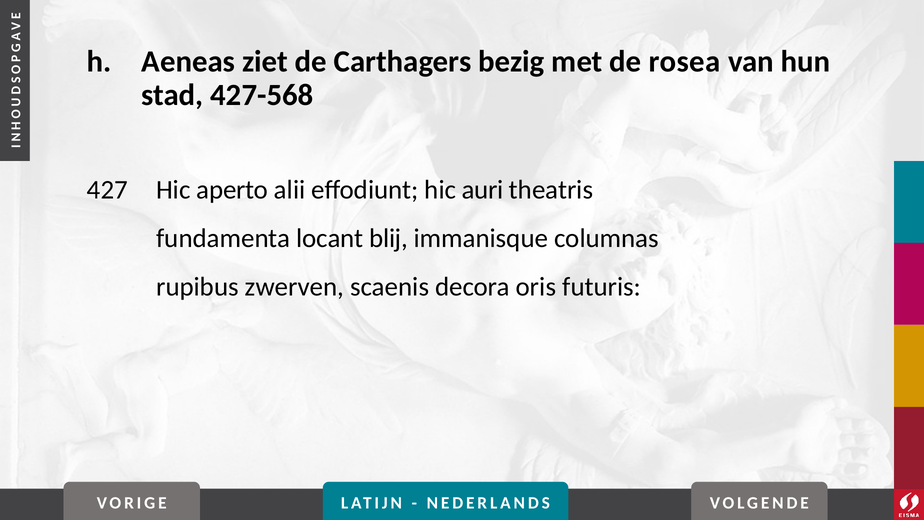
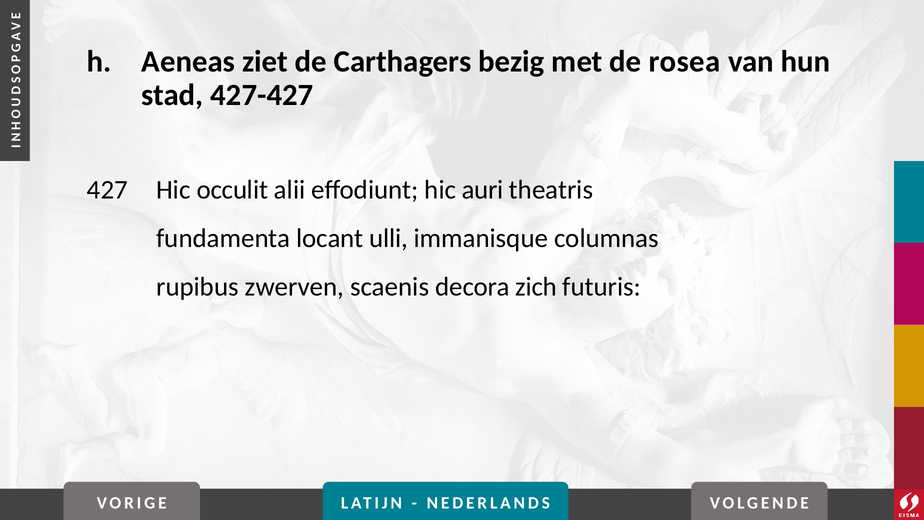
427-568: 427-568 -> 427-427
aperto: aperto -> occulit
blij: blij -> ulli
oris: oris -> zich
